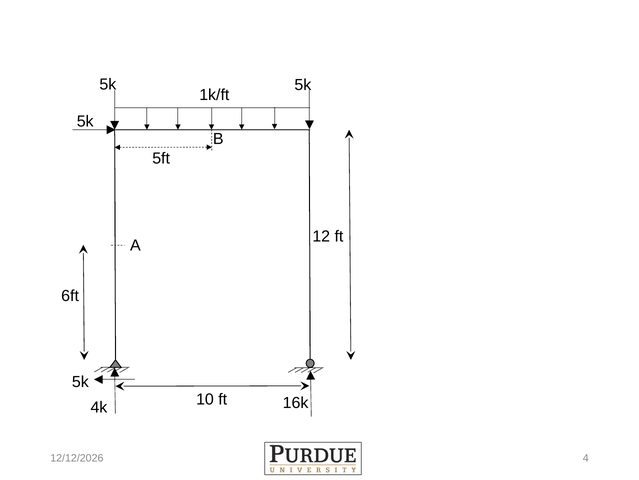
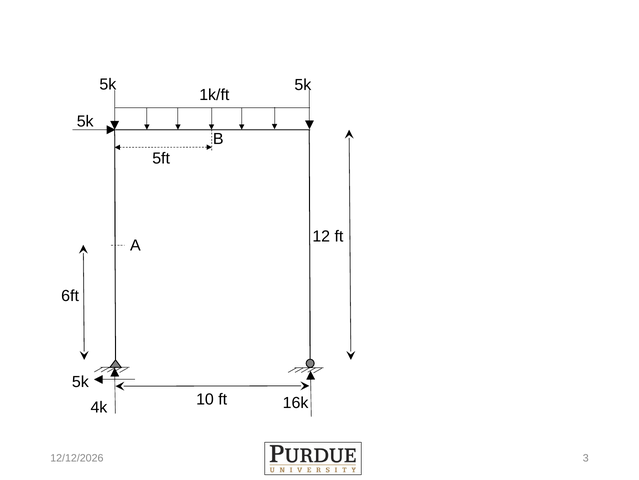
4: 4 -> 3
